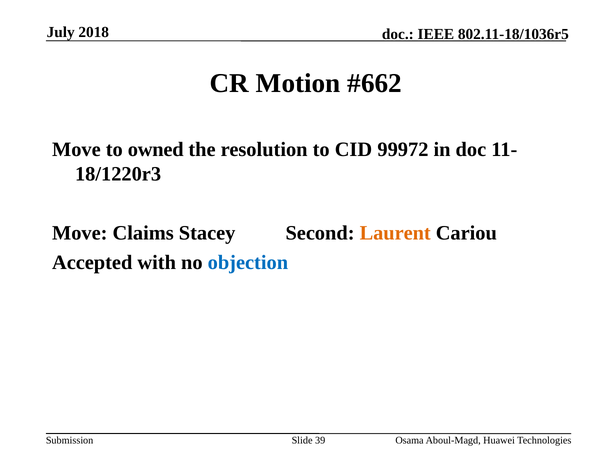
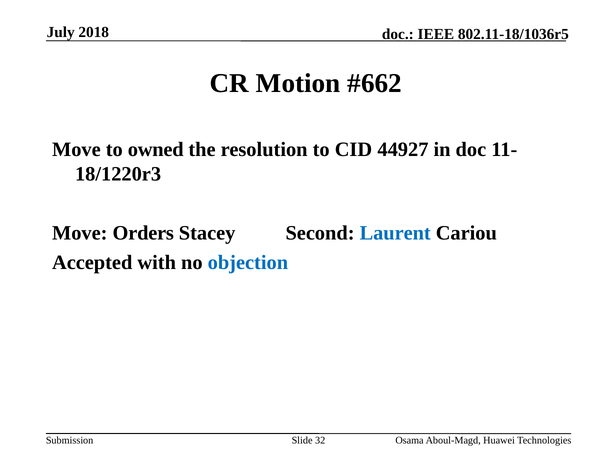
99972: 99972 -> 44927
Claims: Claims -> Orders
Laurent colour: orange -> blue
39: 39 -> 32
